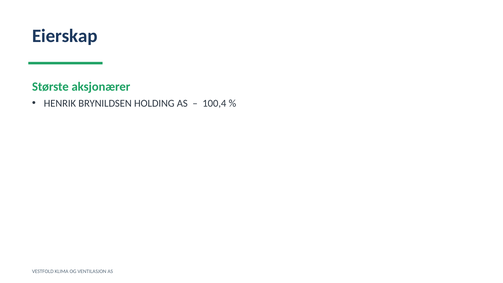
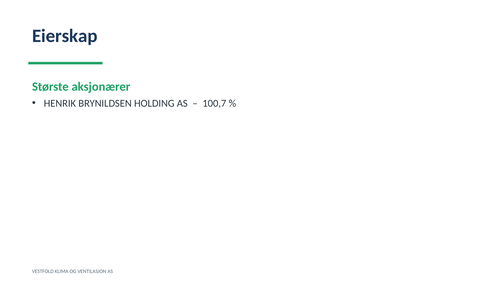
100,4: 100,4 -> 100,7
